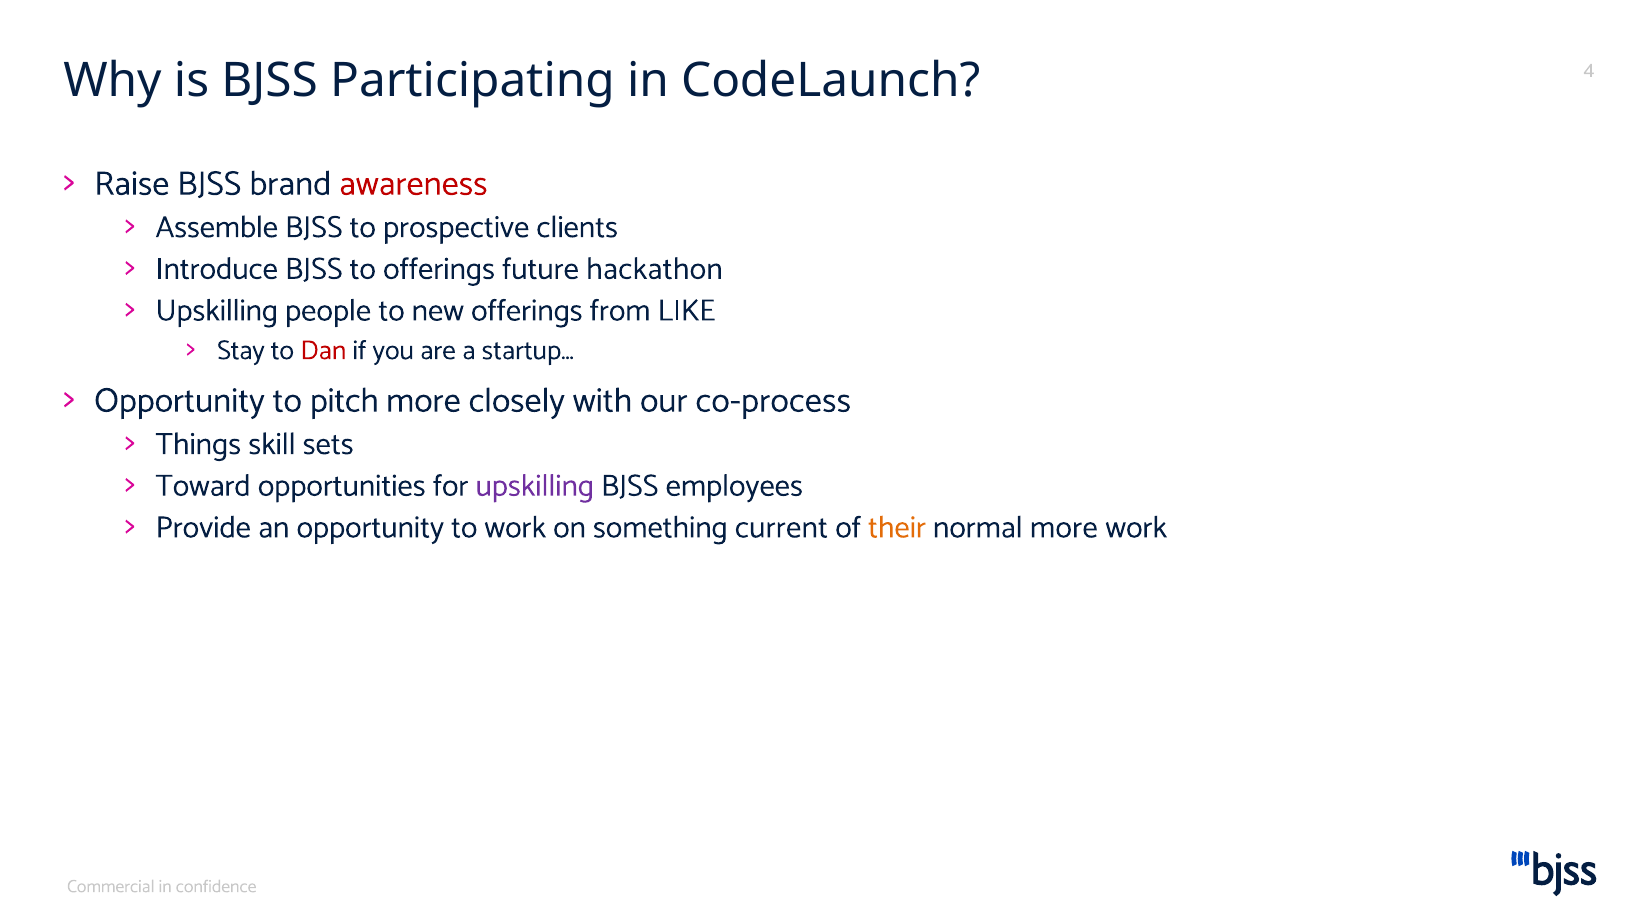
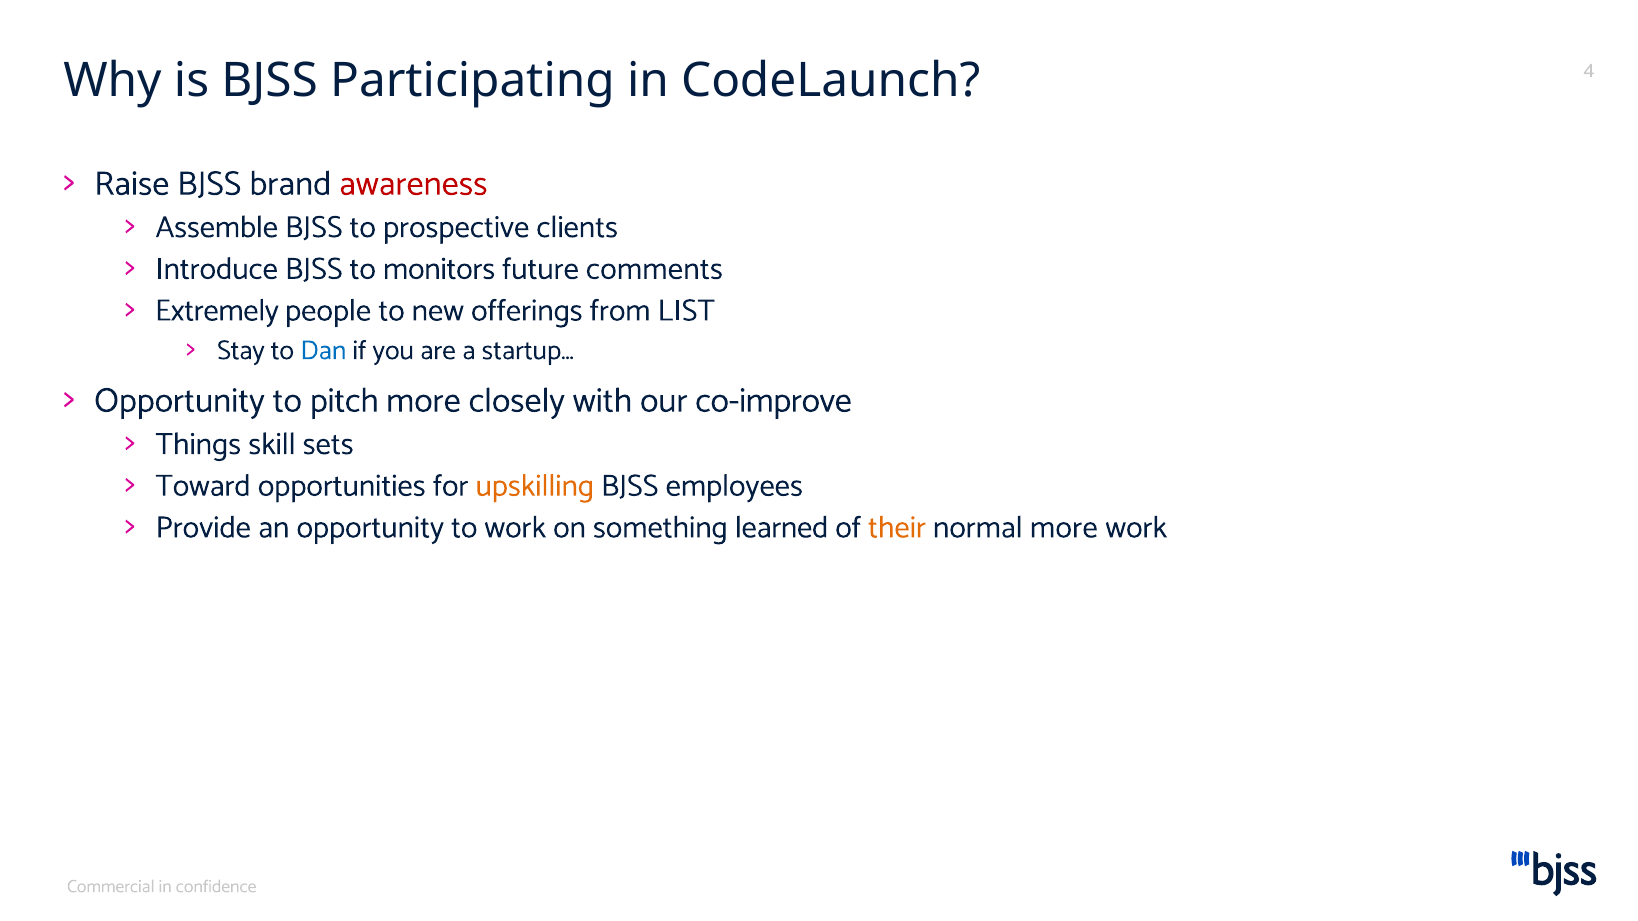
to offerings: offerings -> monitors
hackathon: hackathon -> comments
Upskilling at (217, 310): Upskilling -> Extremely
LIKE: LIKE -> LIST
Dan colour: red -> blue
co-process: co-process -> co-improve
upskilling at (535, 486) colour: purple -> orange
current: current -> learned
